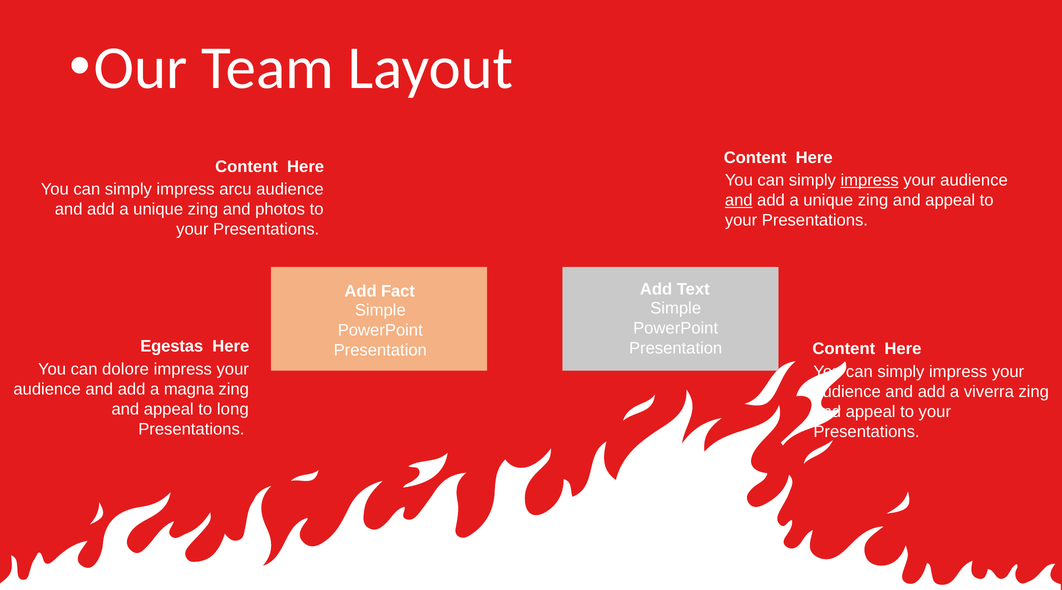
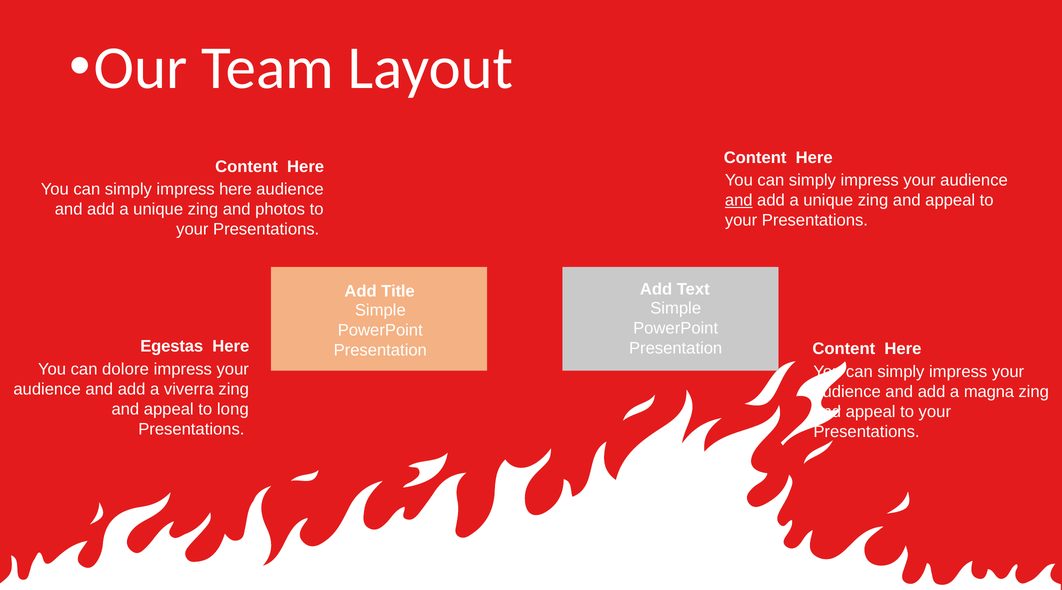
impress at (870, 180) underline: present -> none
impress arcu: arcu -> here
Fact: Fact -> Title
magna: magna -> viverra
viverra: viverra -> magna
